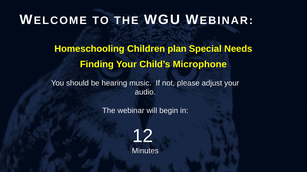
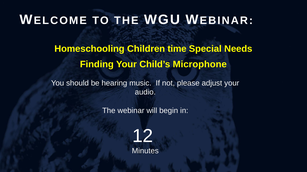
plan: plan -> time
